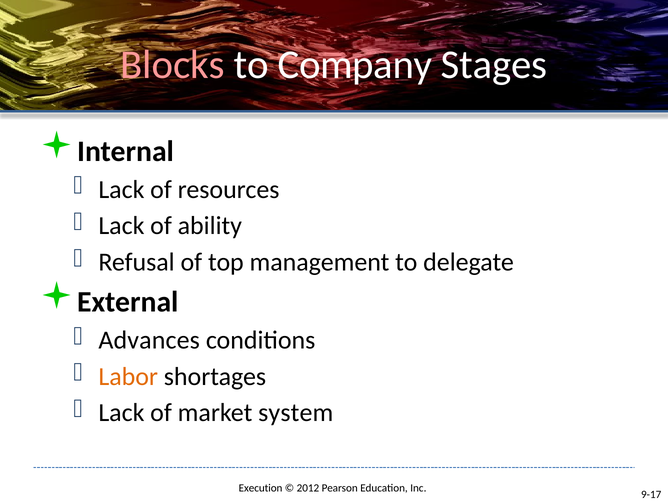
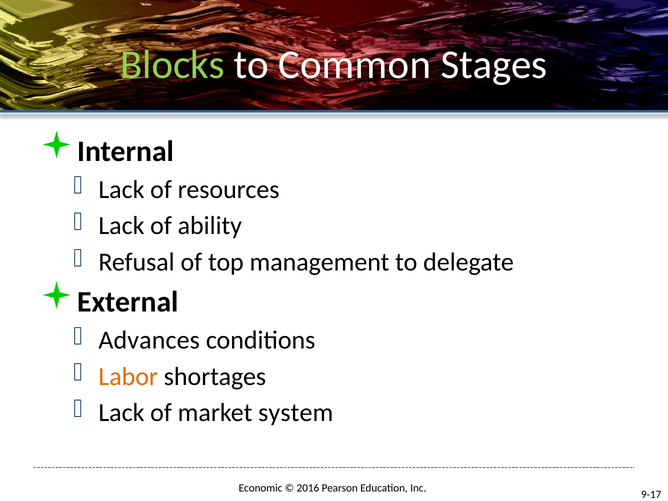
Blocks colour: pink -> light green
Company: Company -> Common
Execution: Execution -> Economic
2012: 2012 -> 2016
